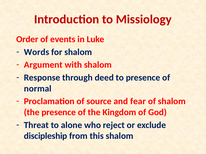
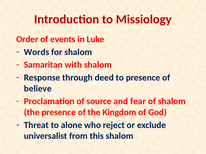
Argument: Argument -> Samaritan
normal: normal -> believe
discipleship: discipleship -> universalist
